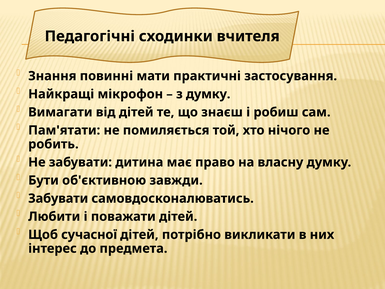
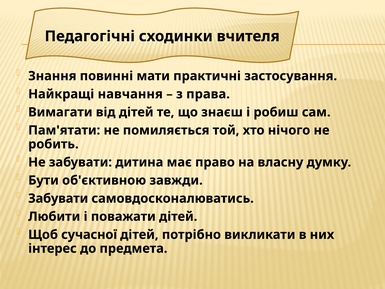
мікрофон: мікрофон -> навчання
з думку: думку -> права
